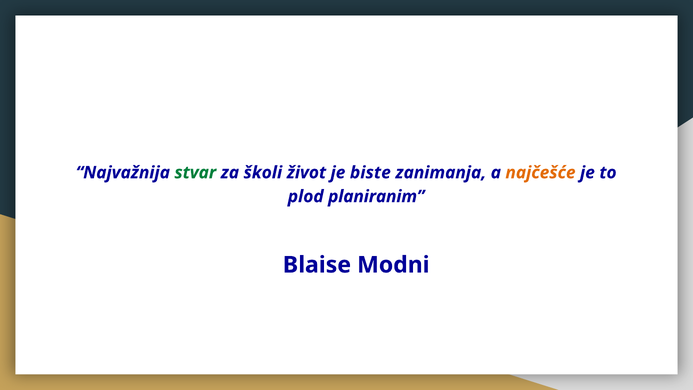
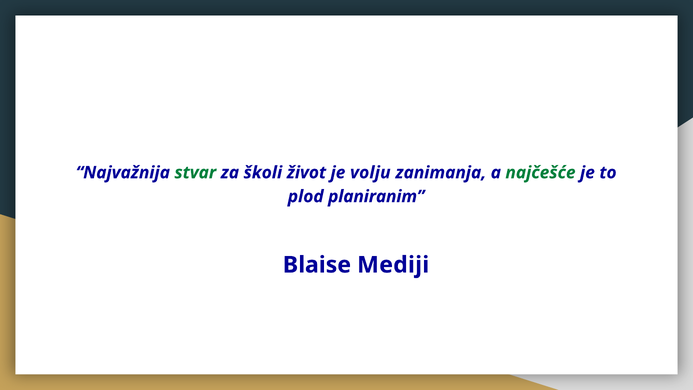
biste: biste -> volju
najčešće colour: orange -> green
Modni: Modni -> Mediji
